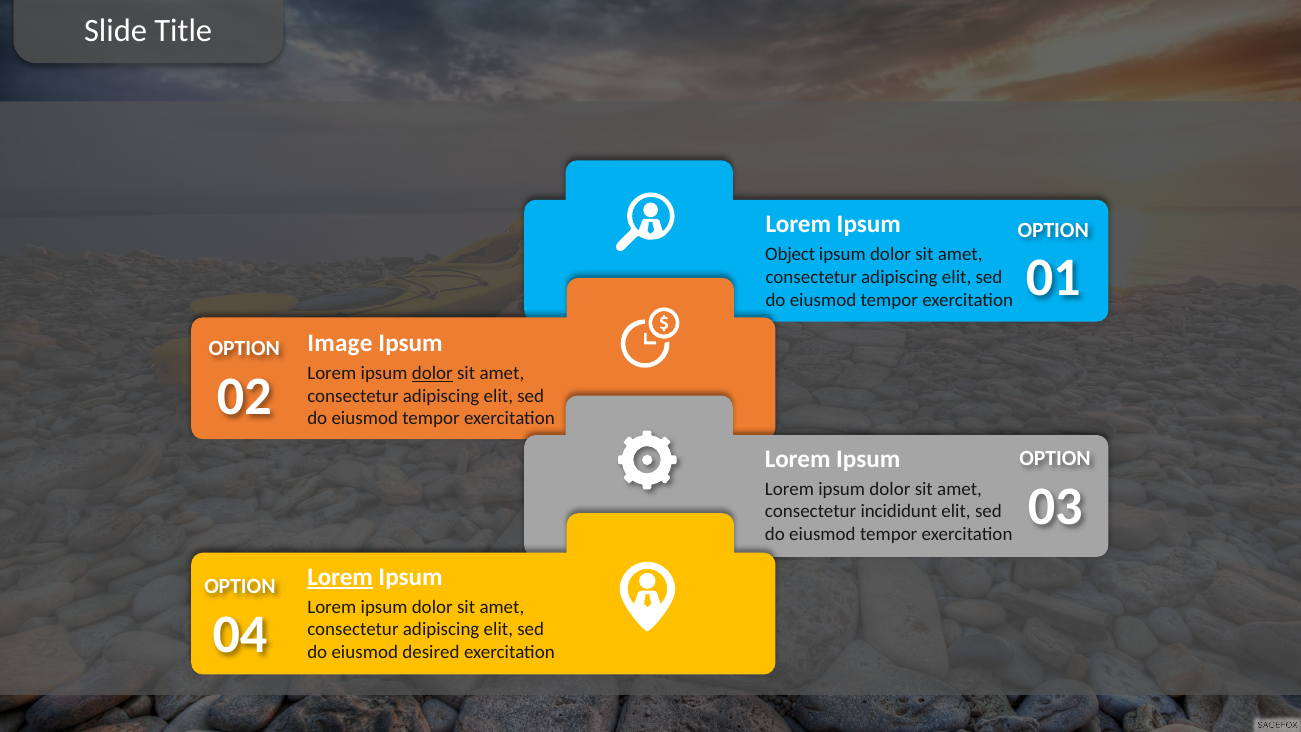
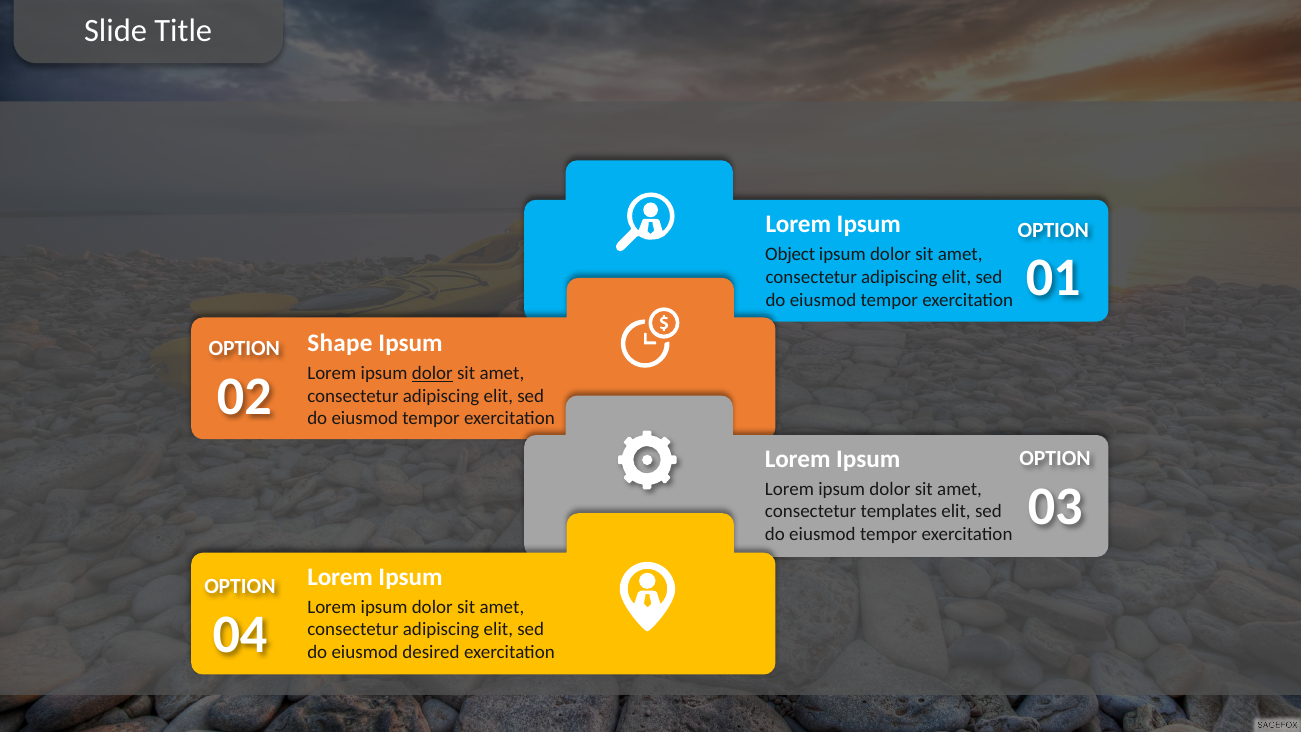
Image: Image -> Shape
incididunt: incididunt -> templates
Lorem at (340, 577) underline: present -> none
